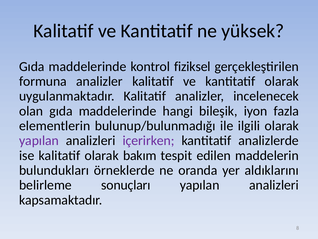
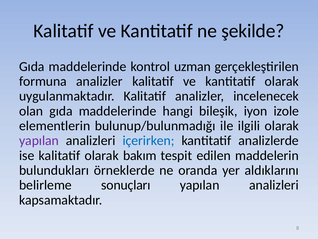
yüksek: yüksek -> şekilde
fiziksel: fiziksel -> uzman
fazla: fazla -> izole
içerirken colour: purple -> blue
